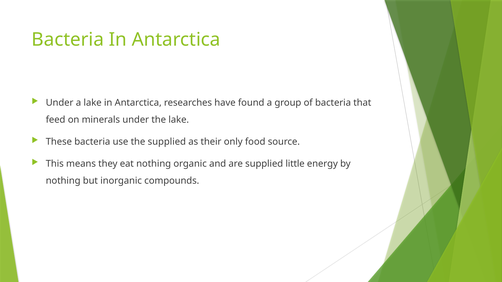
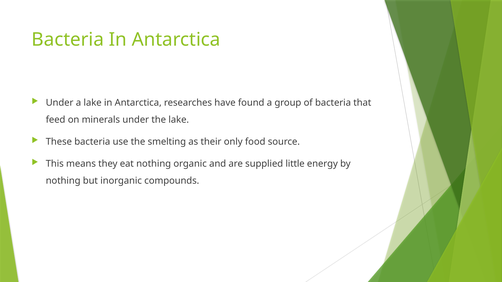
the supplied: supplied -> smelting
